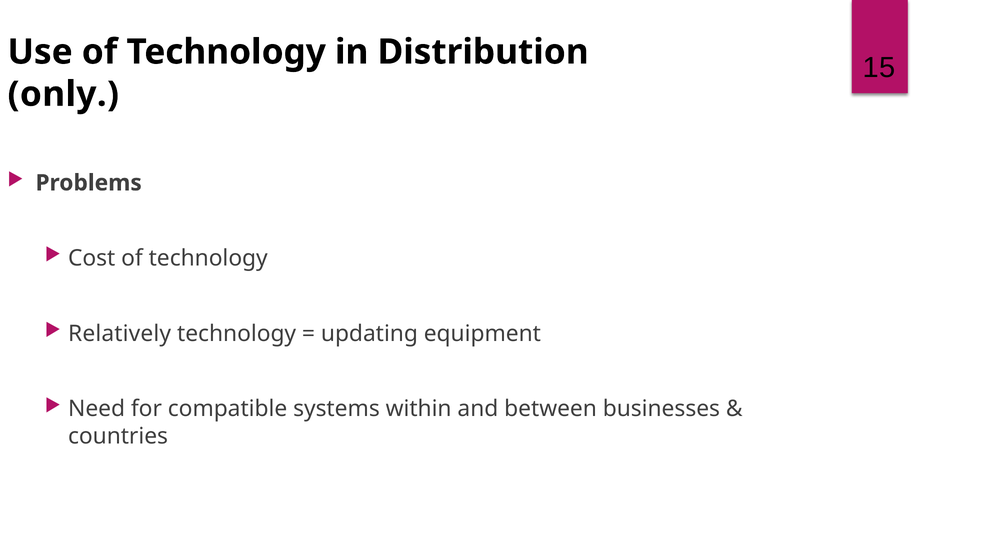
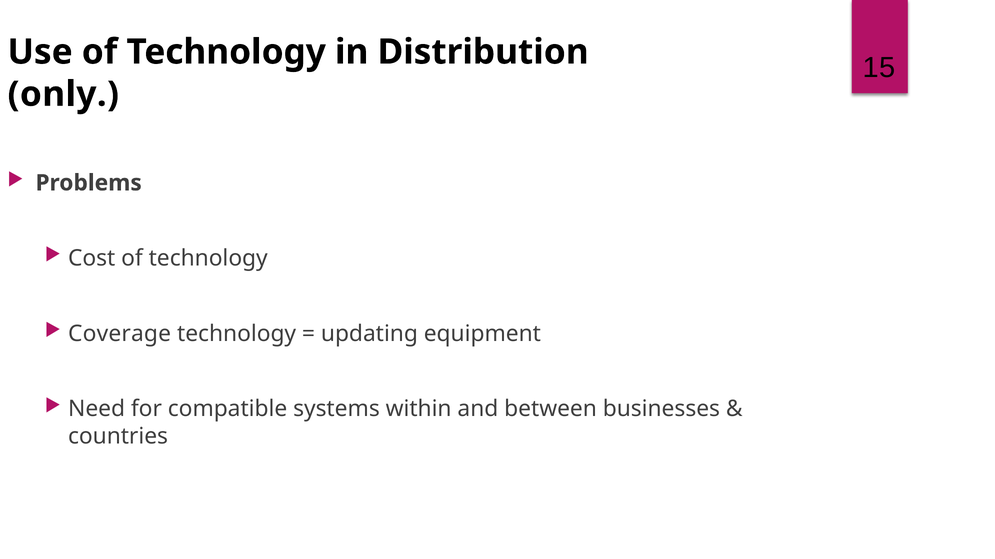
Relatively: Relatively -> Coverage
